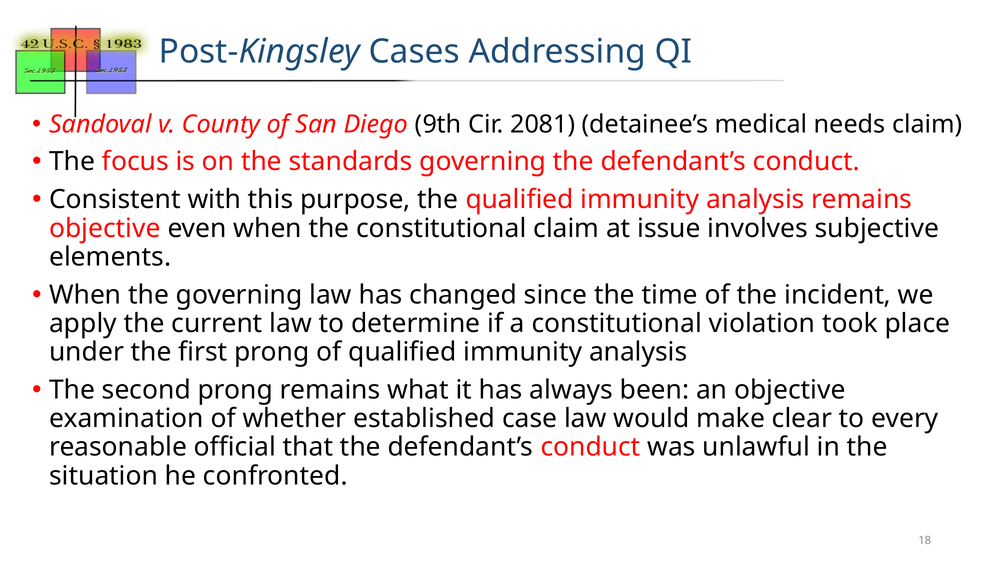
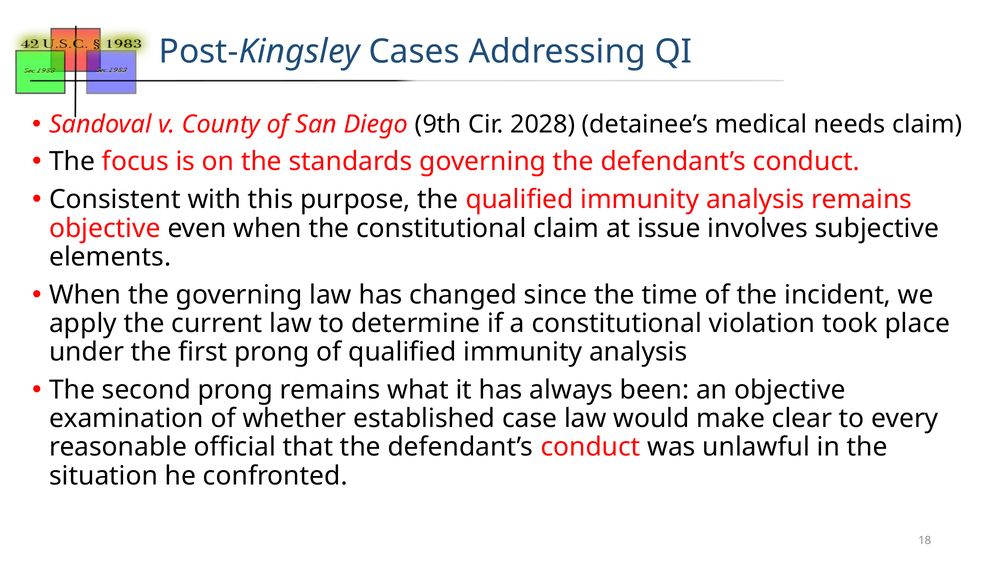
2081: 2081 -> 2028
